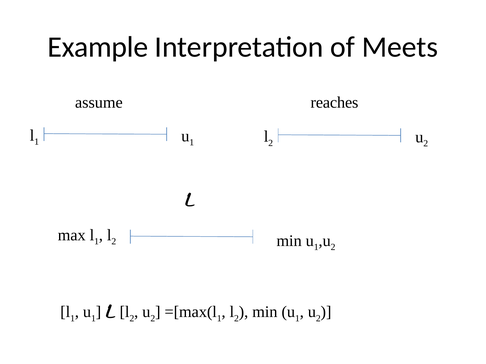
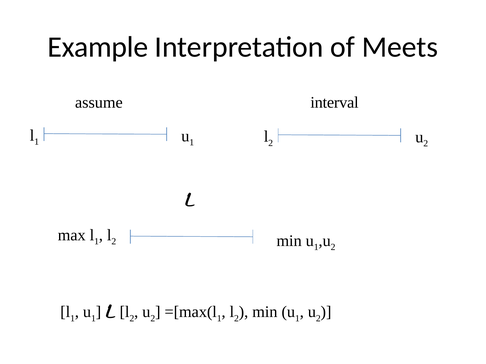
reaches: reaches -> interval
